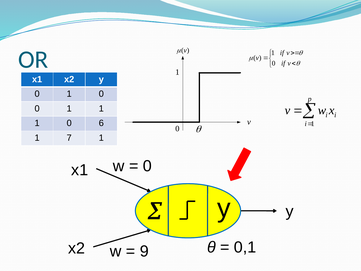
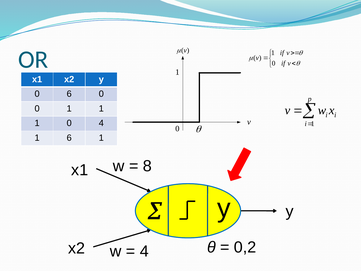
1 at (69, 94): 1 -> 6
0 6: 6 -> 4
1 7: 7 -> 6
0 at (147, 166): 0 -> 8
0,1: 0,1 -> 0,2
9 at (144, 251): 9 -> 4
